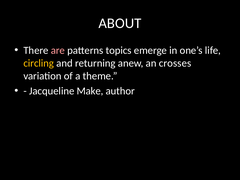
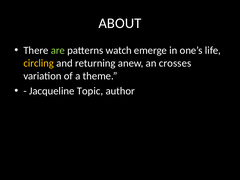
are colour: pink -> light green
topics: topics -> watch
Make: Make -> Topic
